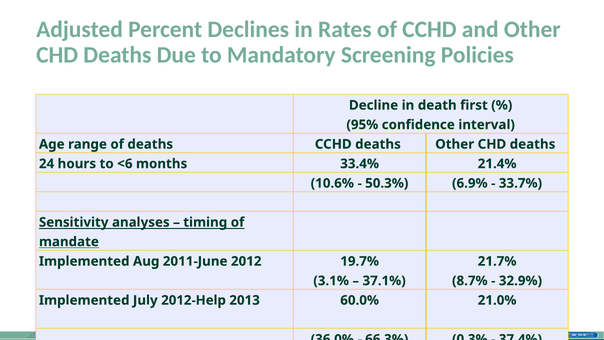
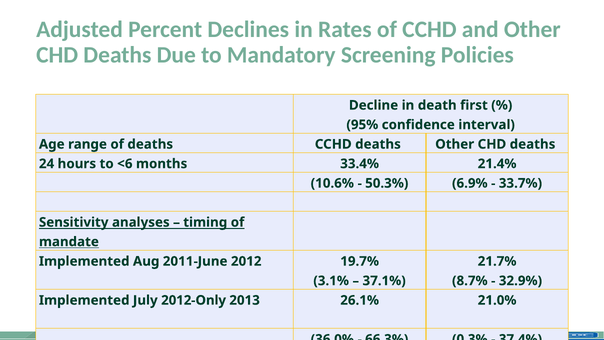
2012-Help: 2012-Help -> 2012-Only
60.0%: 60.0% -> 26.1%
